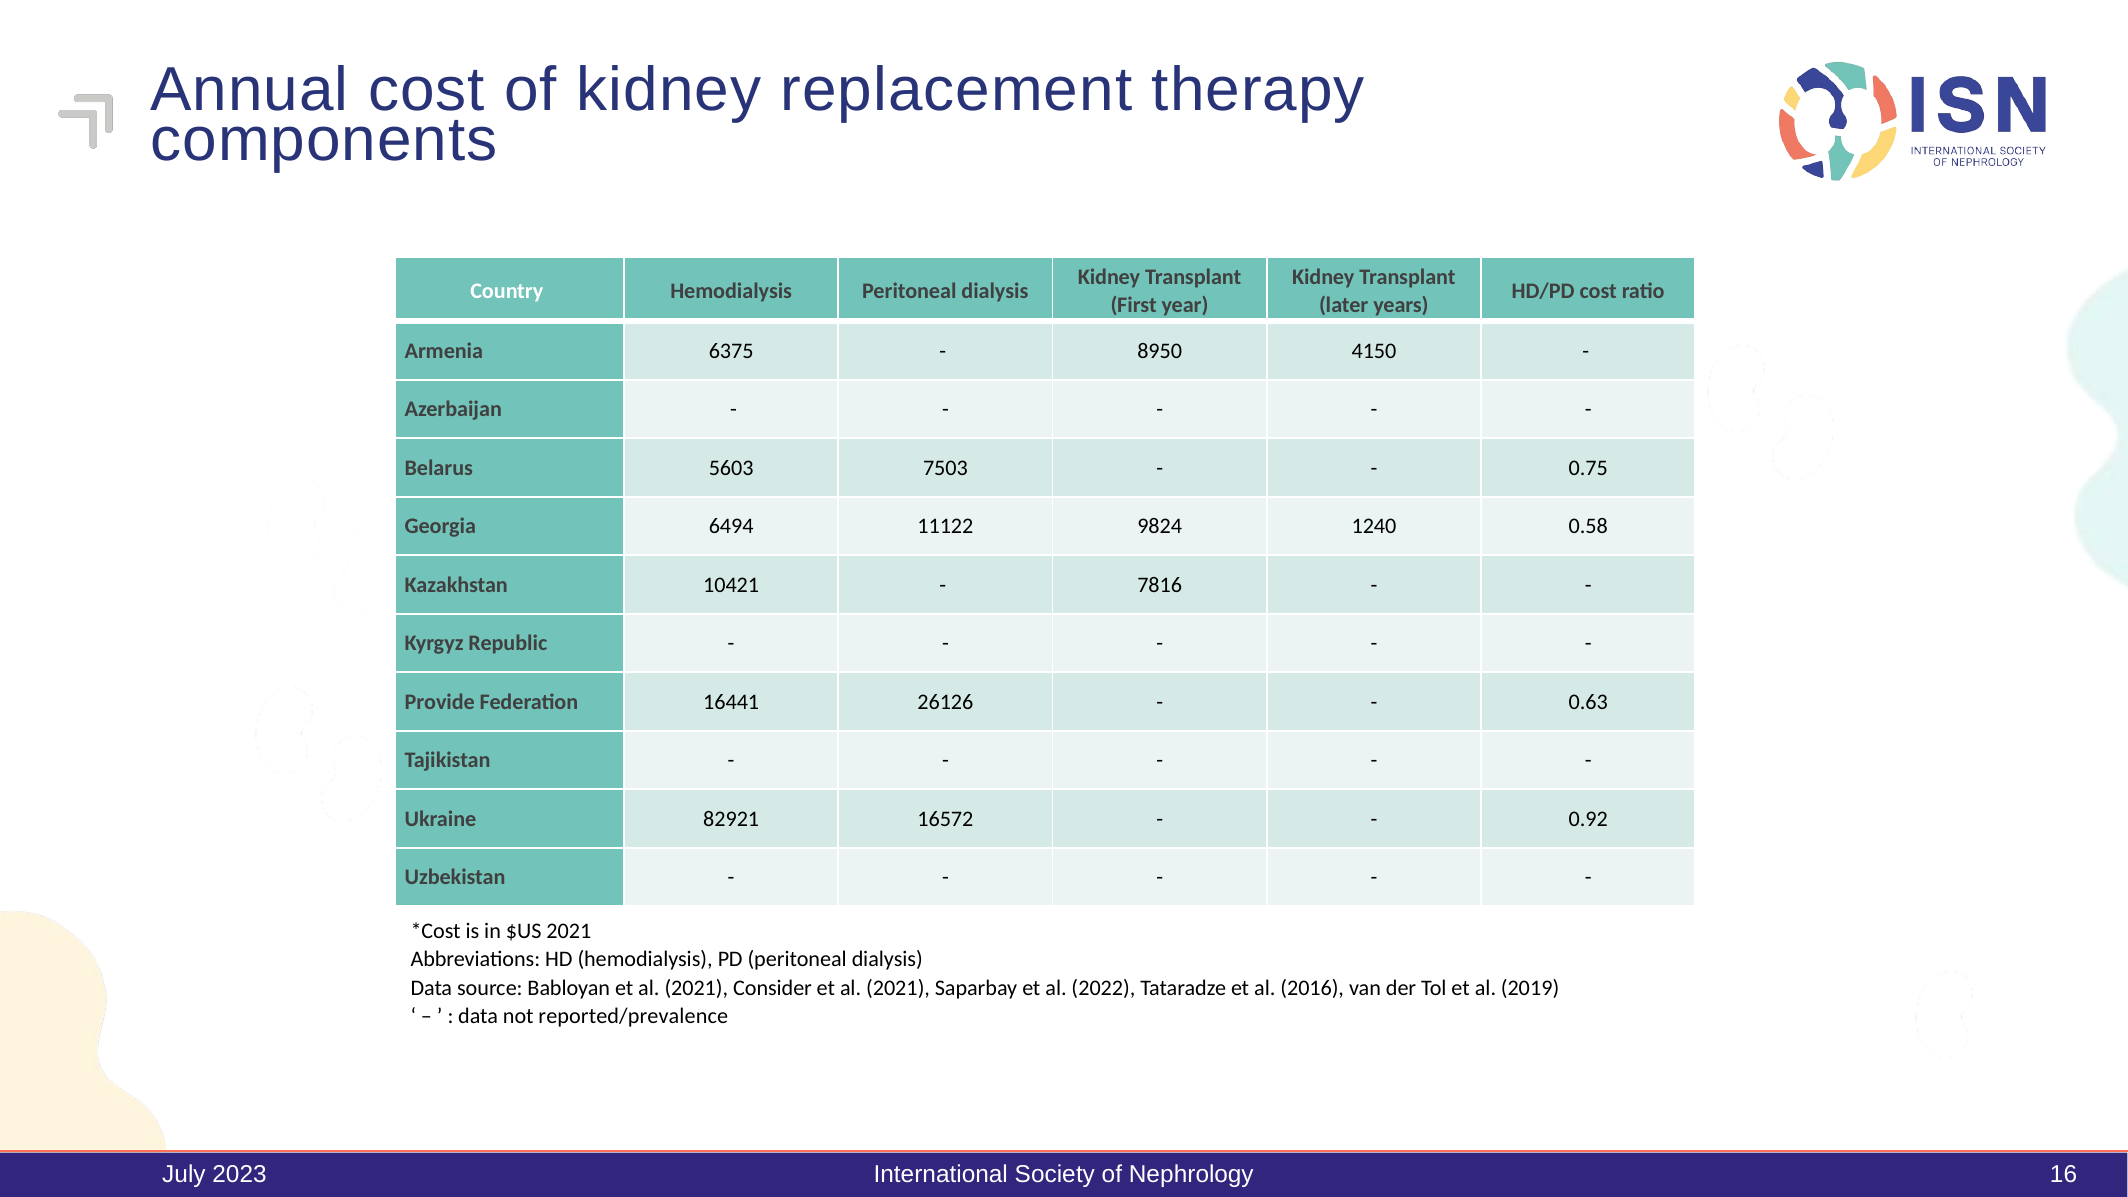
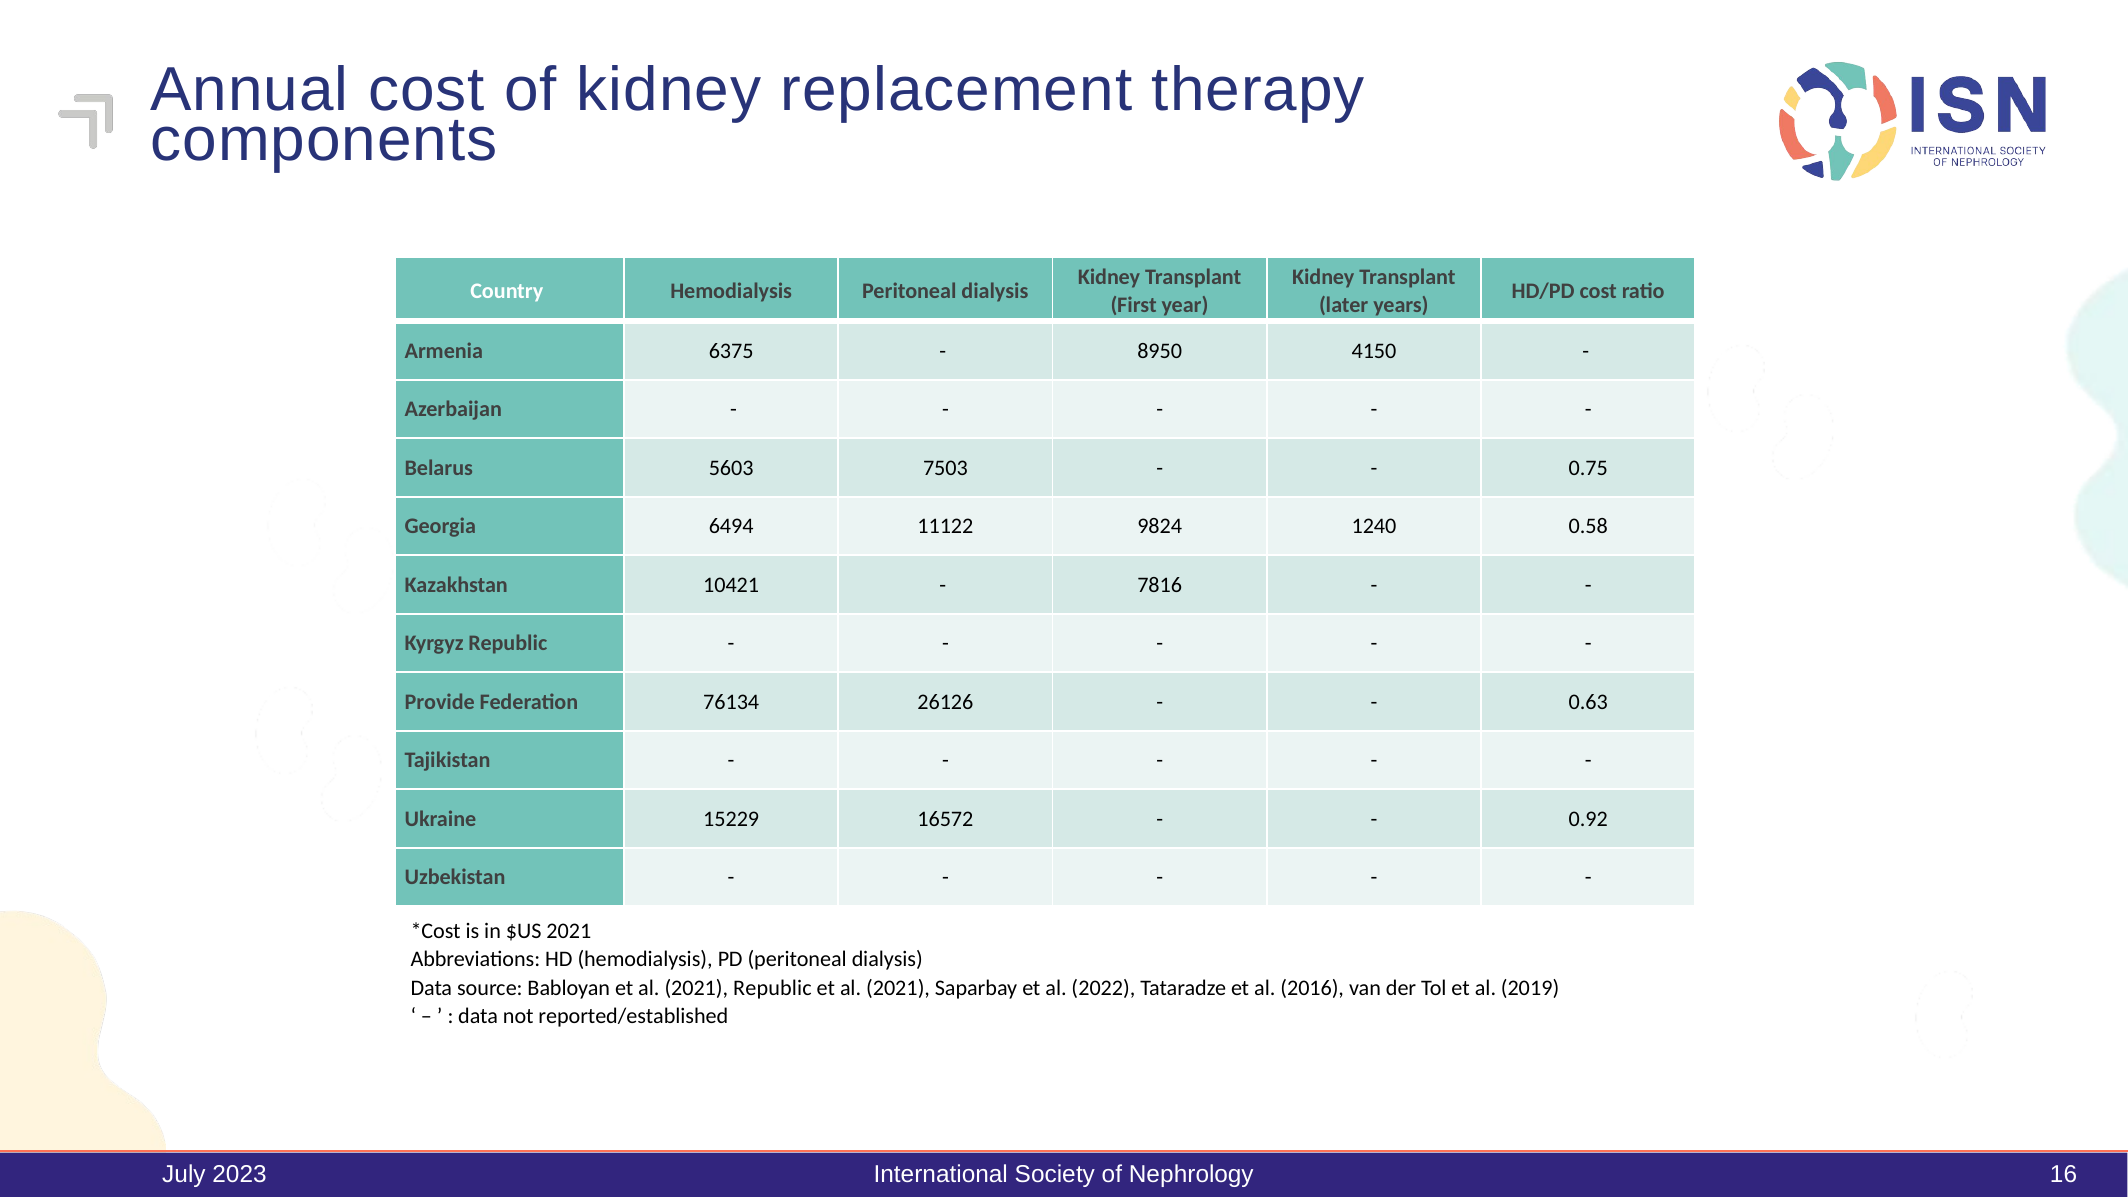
16441: 16441 -> 76134
82921: 82921 -> 15229
2021 Consider: Consider -> Republic
reported/prevalence: reported/prevalence -> reported/established
